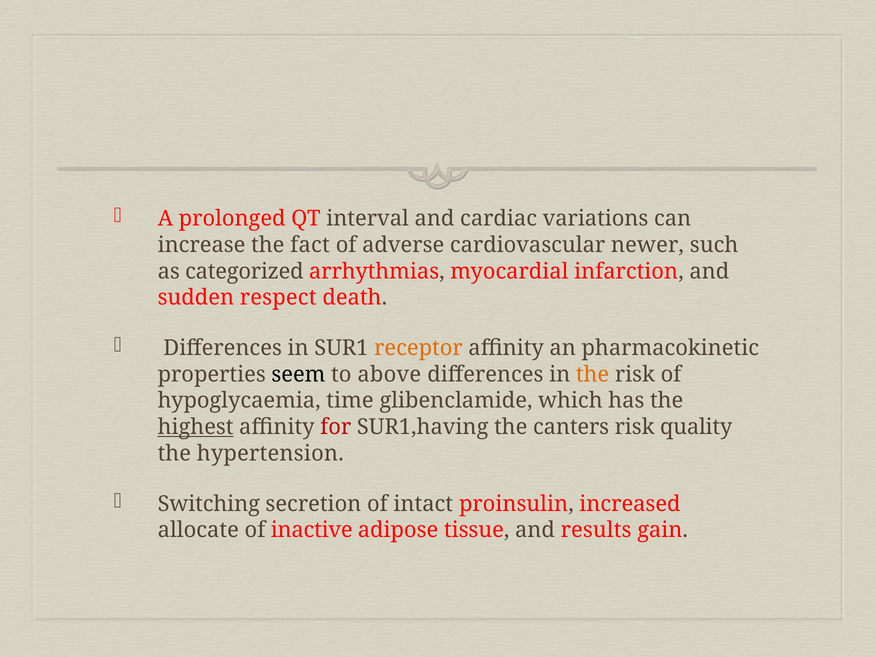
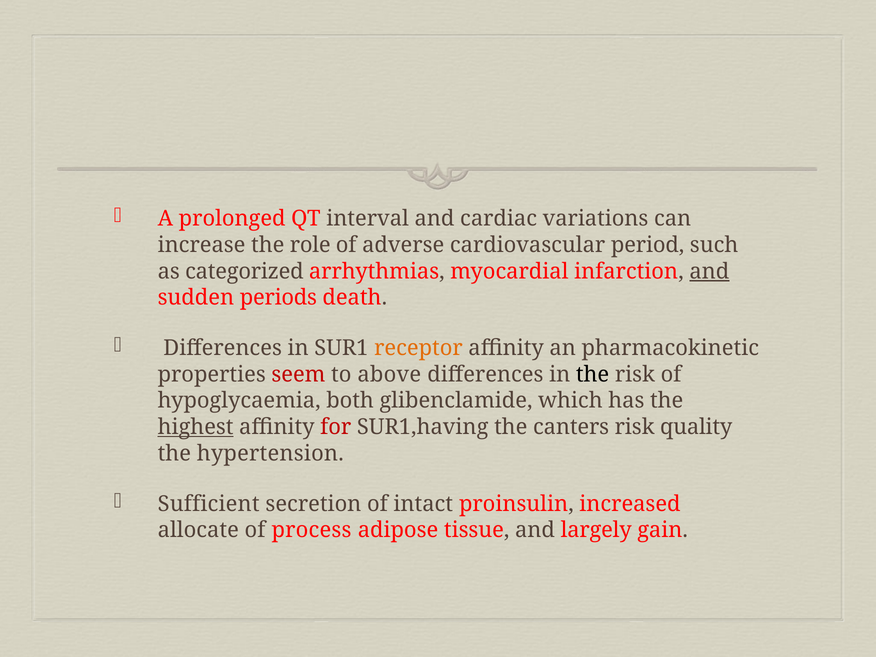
fact: fact -> role
newer: newer -> period
and at (709, 271) underline: none -> present
respect: respect -> periods
seem colour: black -> red
the at (593, 374) colour: orange -> black
time: time -> both
Switching: Switching -> Sufficient
inactive: inactive -> process
results: results -> largely
